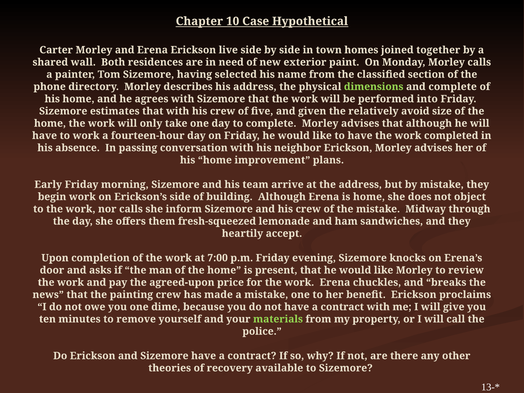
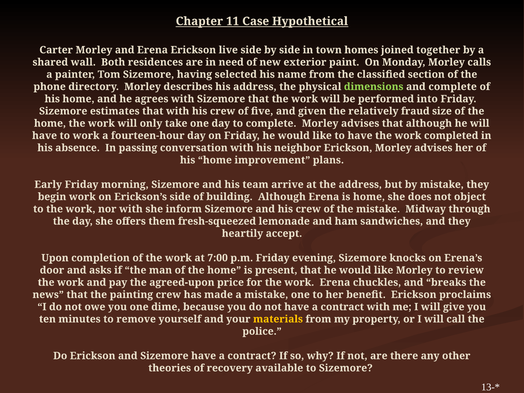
10: 10 -> 11
avoid: avoid -> fraud
nor calls: calls -> with
materials colour: light green -> yellow
